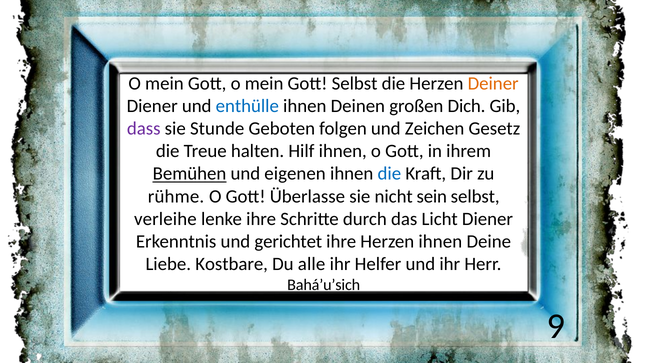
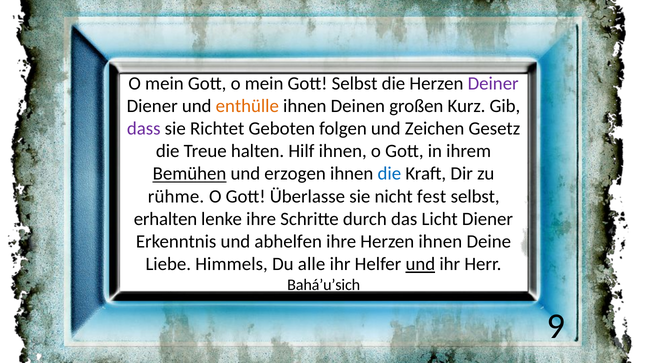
Deiner colour: orange -> purple
enthülle colour: blue -> orange
Dich: Dich -> Kurz
Stunde: Stunde -> Richtet
eigenen: eigenen -> erzogen
sein: sein -> fest
verleihe: verleihe -> erhalten
gerichtet: gerichtet -> abhelfen
Kostbare: Kostbare -> Himmels
und at (420, 264) underline: none -> present
